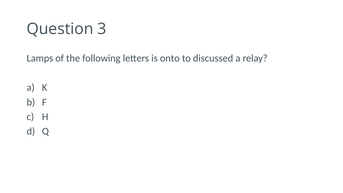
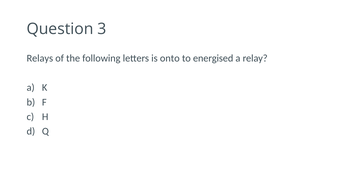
Lamps: Lamps -> Relays
discussed: discussed -> energised
